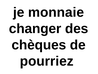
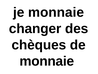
pourriez at (47, 61): pourriez -> monnaie
